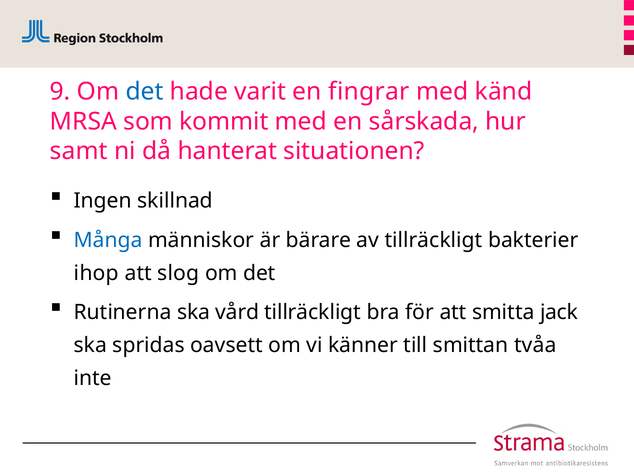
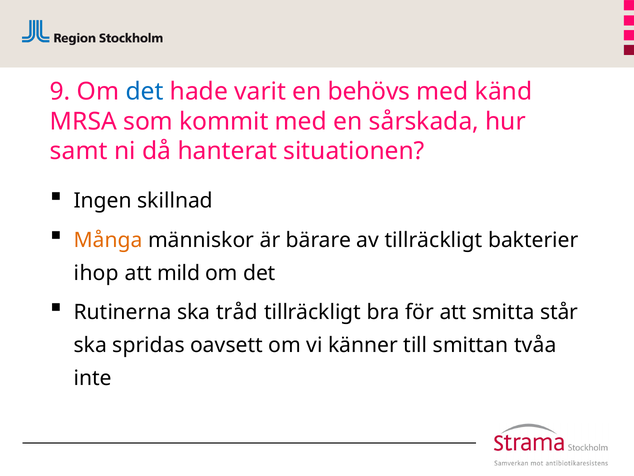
fingrar: fingrar -> behövs
Många colour: blue -> orange
slog: slog -> mild
vård: vård -> tråd
jack: jack -> står
